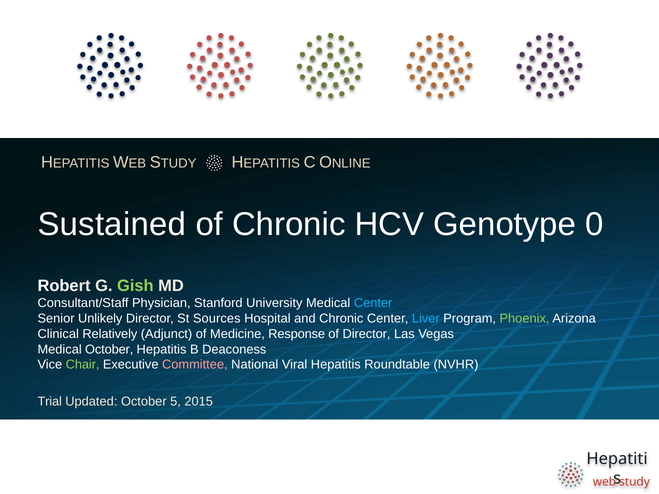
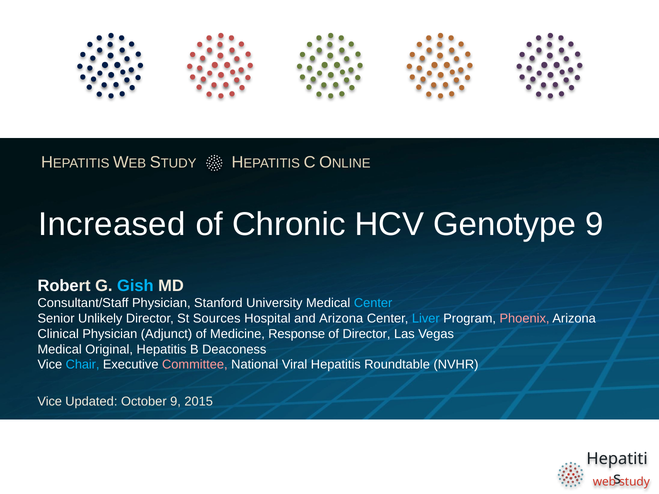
Sustained: Sustained -> Increased
Genotype 0: 0 -> 9
Gish colour: light green -> light blue
and Chronic: Chronic -> Arizona
Phoenix colour: light green -> pink
Clinical Relatively: Relatively -> Physician
Medical October: October -> Original
Chair colour: light green -> light blue
Trial at (50, 402): Trial -> Vice
October 5: 5 -> 9
